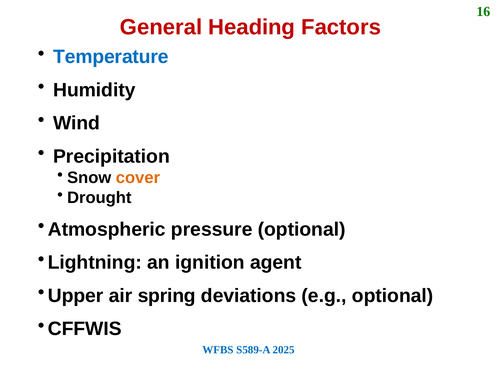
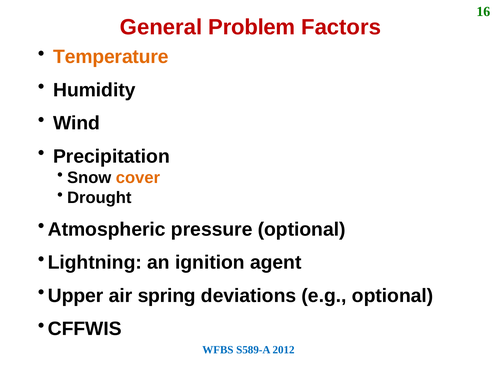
Heading: Heading -> Problem
Temperature colour: blue -> orange
2025: 2025 -> 2012
